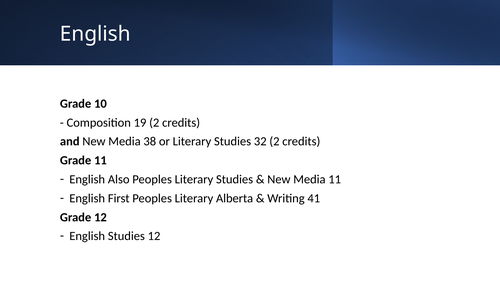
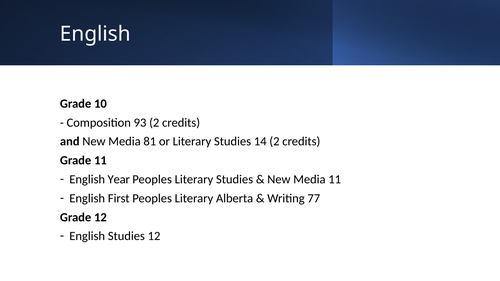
19: 19 -> 93
38: 38 -> 81
32: 32 -> 14
Also: Also -> Year
41: 41 -> 77
